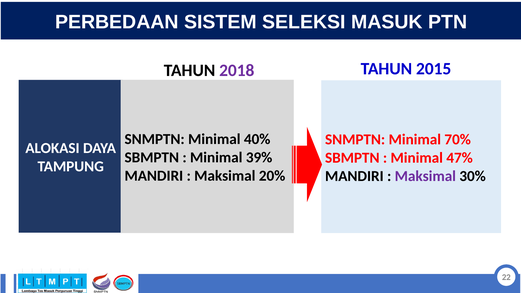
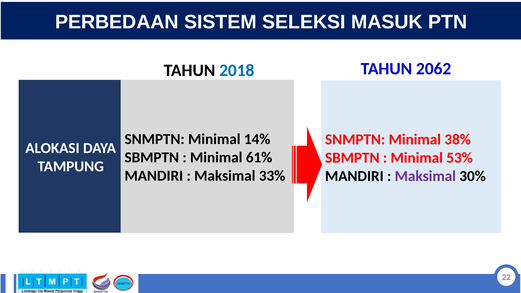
2018 colour: purple -> blue
2015: 2015 -> 2062
40%: 40% -> 14%
70%: 70% -> 38%
39%: 39% -> 61%
47%: 47% -> 53%
20%: 20% -> 33%
